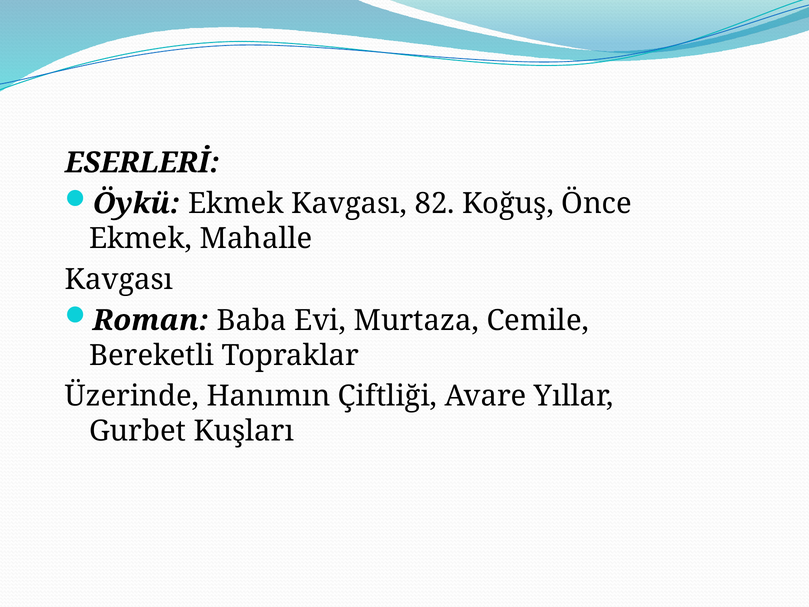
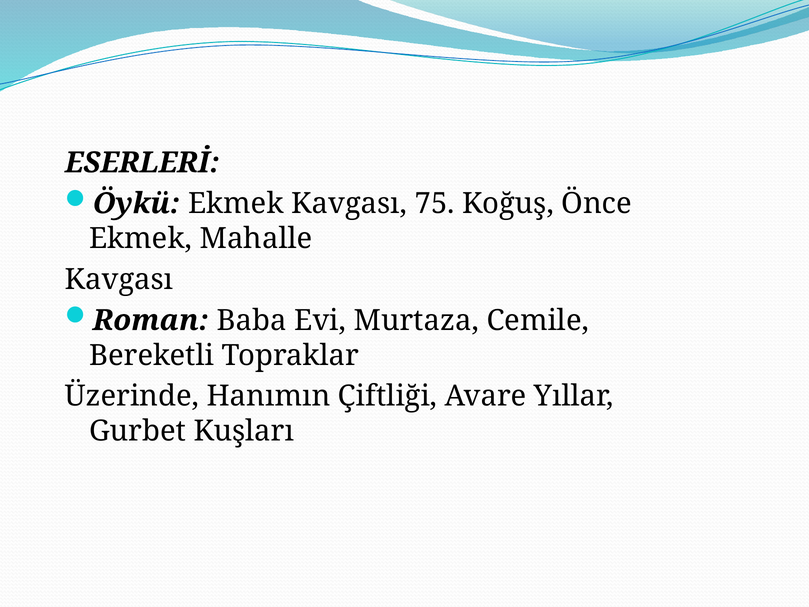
82: 82 -> 75
